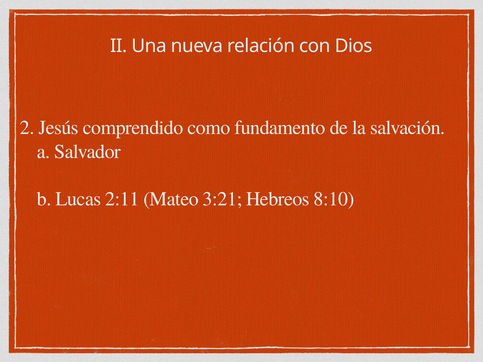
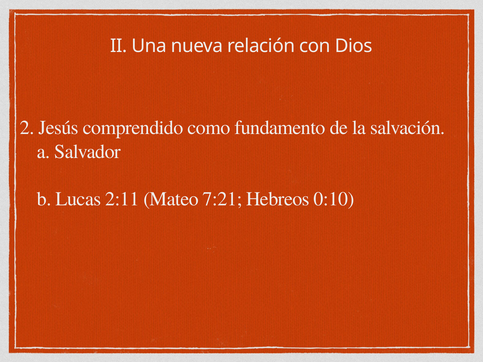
3:21: 3:21 -> 7:21
8:10: 8:10 -> 0:10
